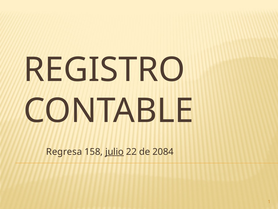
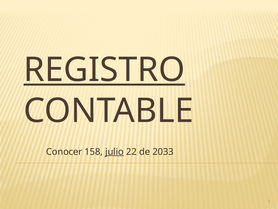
REGISTRO underline: none -> present
Regresa: Regresa -> Conocer
2084: 2084 -> 2033
